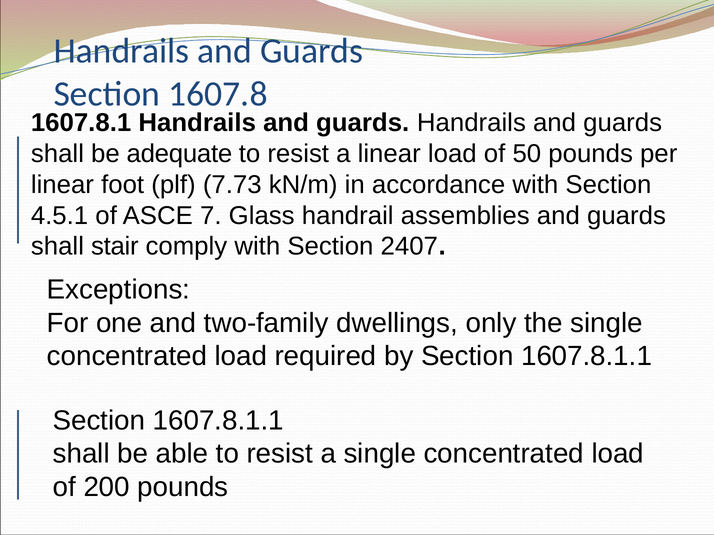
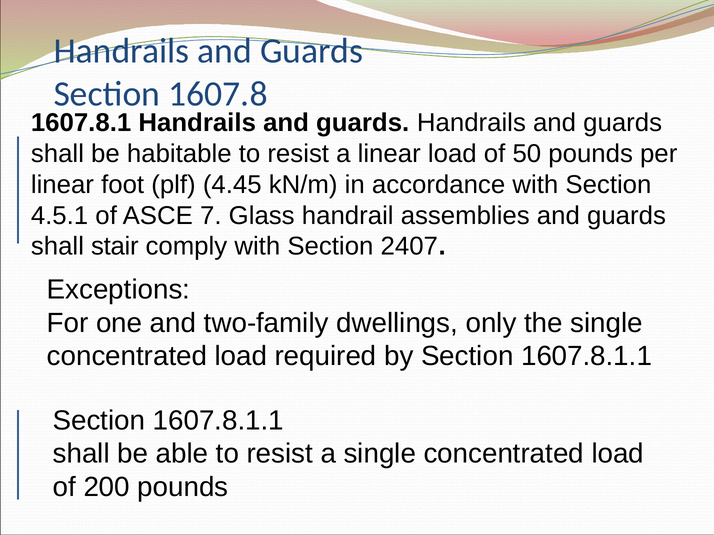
adequate: adequate -> habitable
7.73: 7.73 -> 4.45
